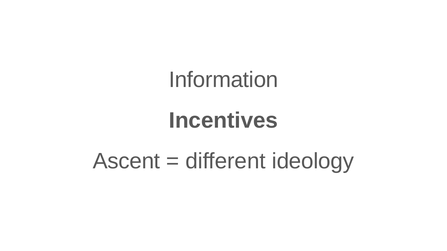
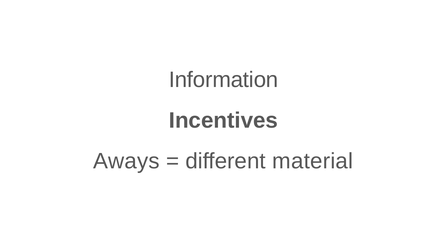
Ascent: Ascent -> Aways
ideology: ideology -> material
